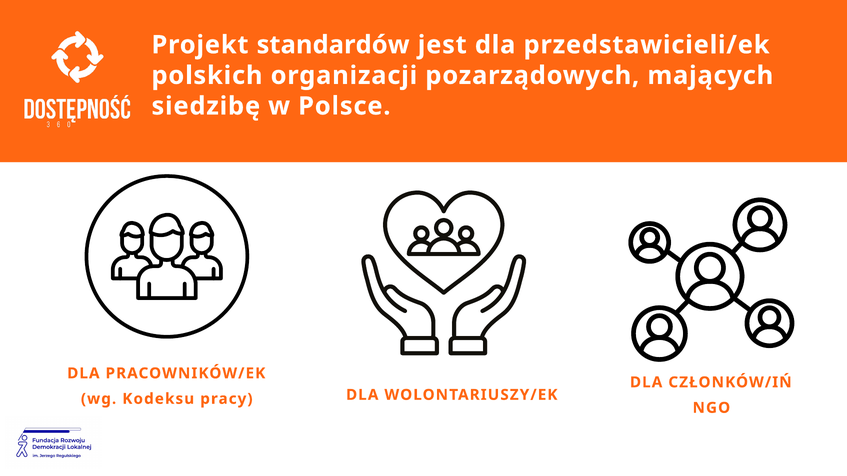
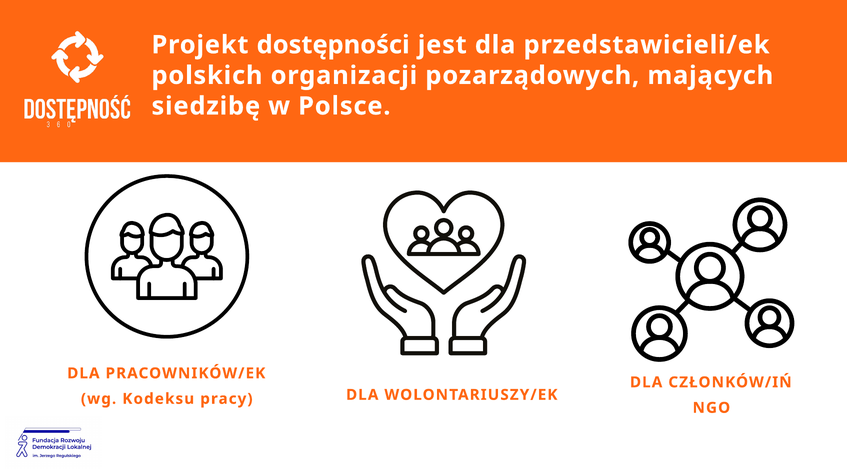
standardów: standardów -> dostępności
